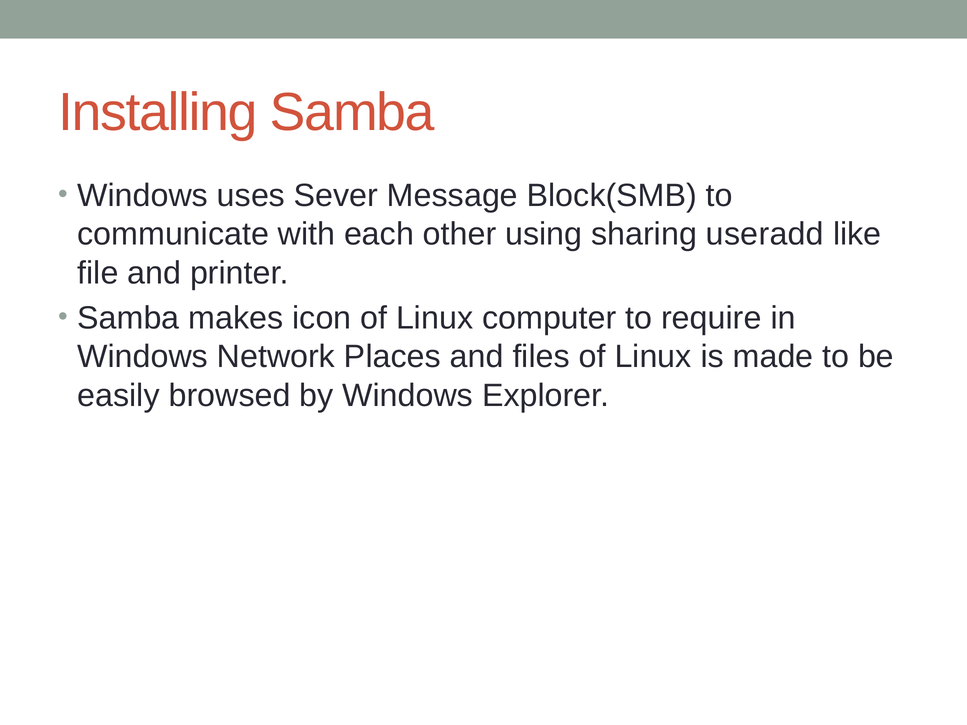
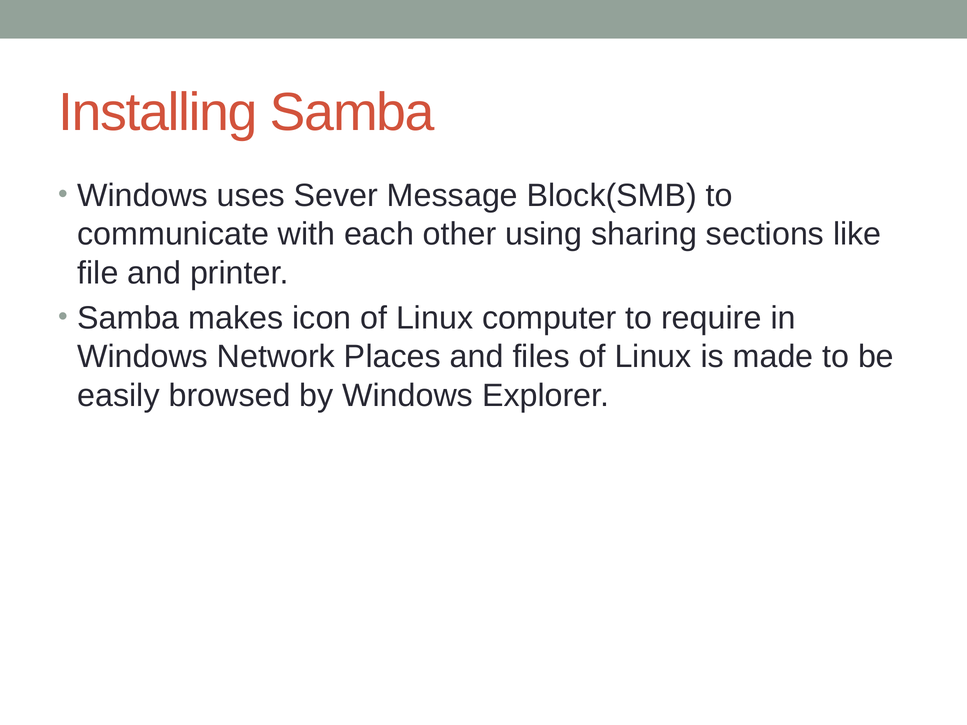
useradd: useradd -> sections
